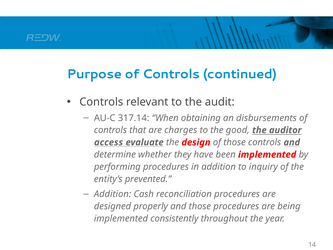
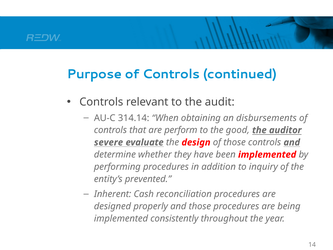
317.14: 317.14 -> 314.14
charges: charges -> perform
access: access -> severe
Addition at (113, 194): Addition -> Inherent
